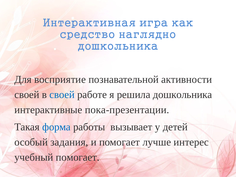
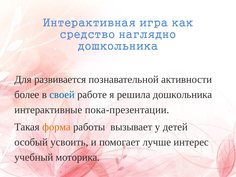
восприятие: восприятие -> развивается
своей at (27, 95): своей -> более
форма colour: blue -> orange
задания: задания -> усвоить
учебный помогает: помогает -> моторика
